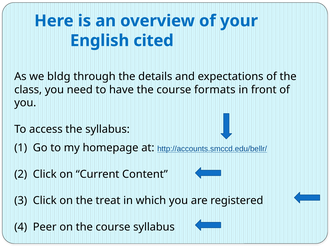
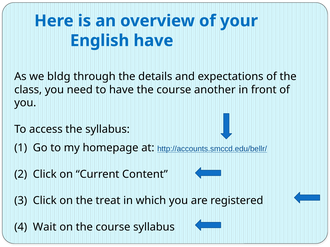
English cited: cited -> have
formats: formats -> another
Peer: Peer -> Wait
